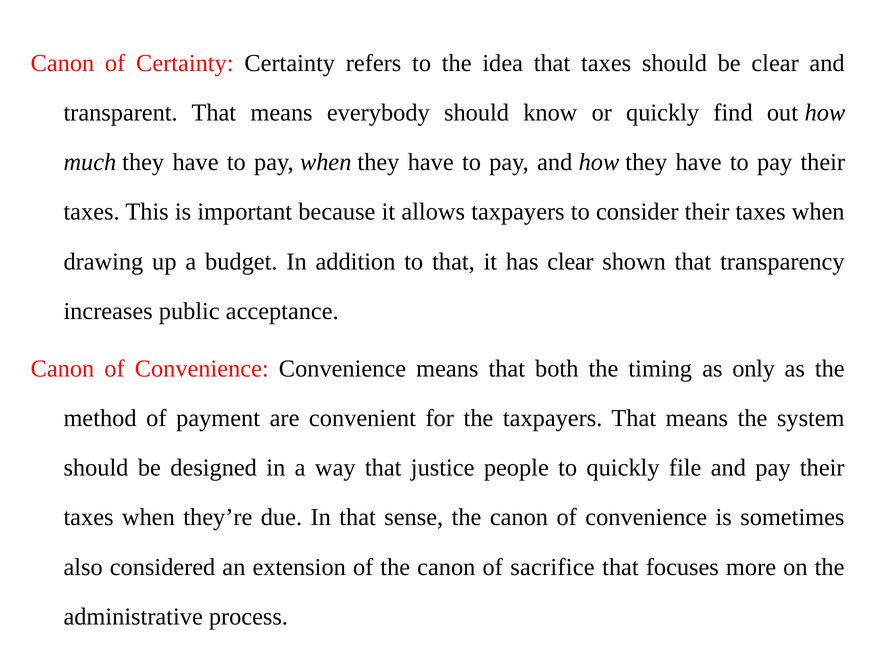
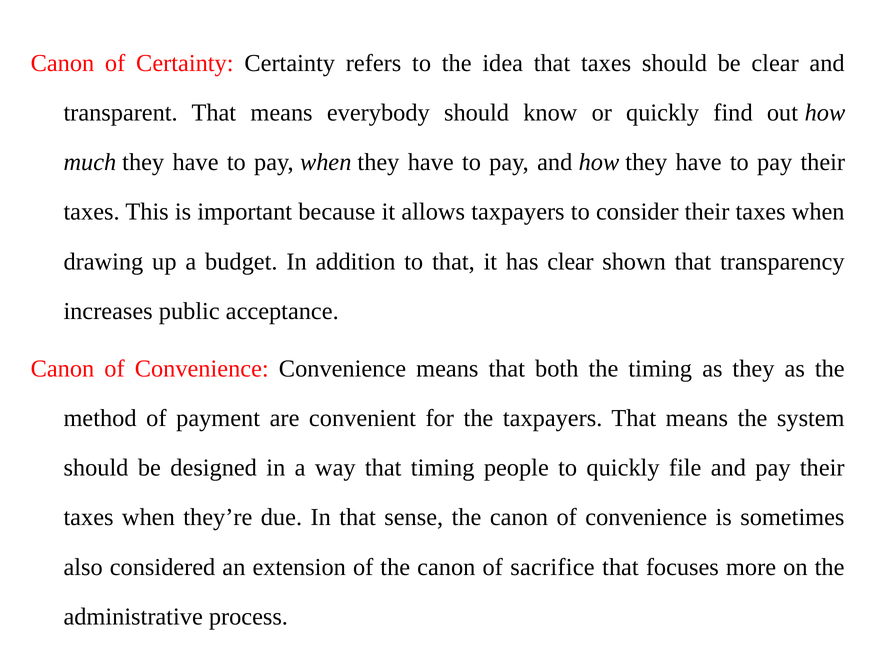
as only: only -> they
that justice: justice -> timing
